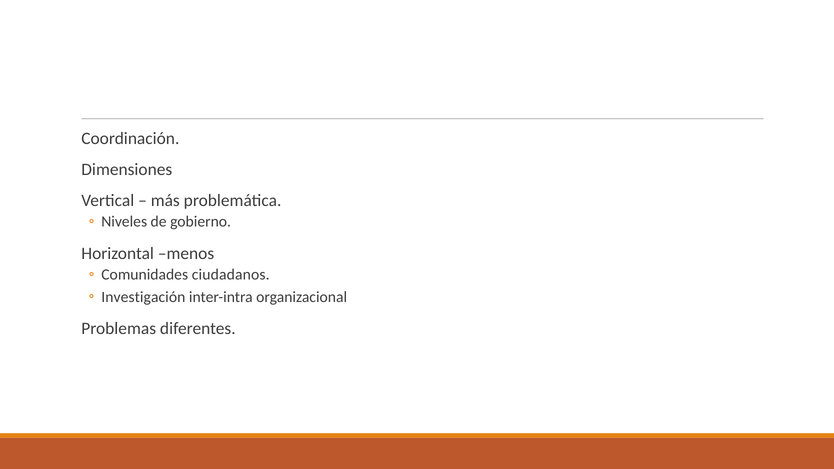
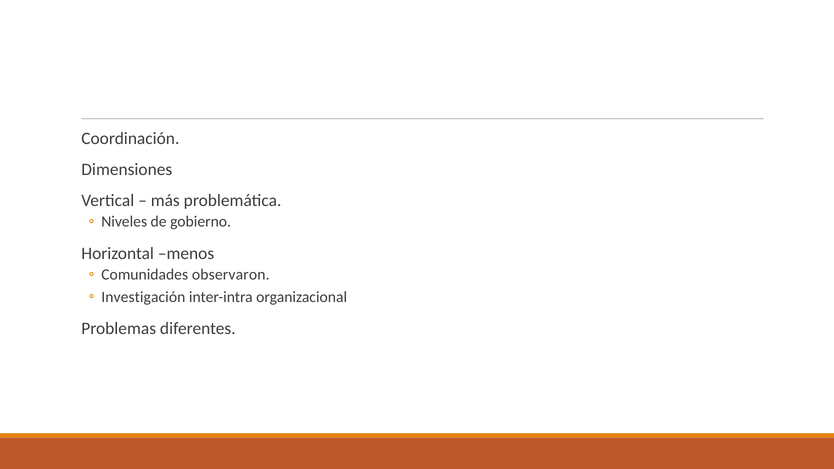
ciudadanos: ciudadanos -> observaron
